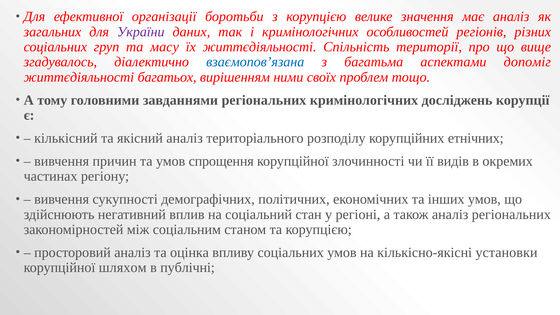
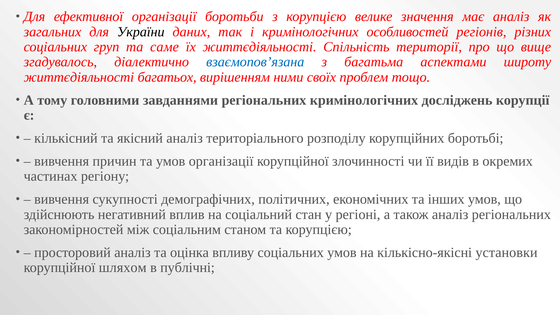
України colour: purple -> black
масу: масу -> саме
допоміг: допоміг -> широту
етнічних: етнічних -> боротьбі
умов спрощення: спрощення -> організації
